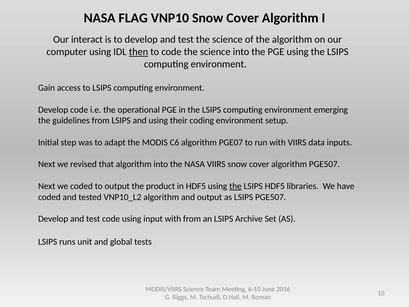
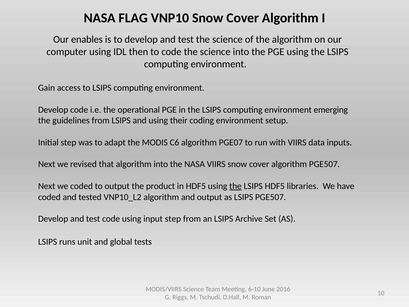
interact: interact -> enables
then underline: present -> none
input with: with -> step
